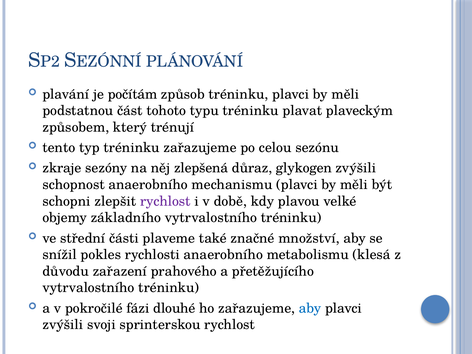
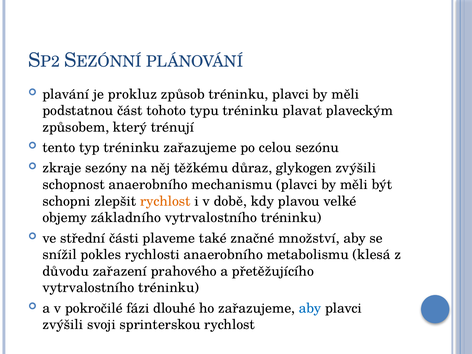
počítám: počítám -> prokluz
zlepšená: zlepšená -> těžkému
rychlost at (165, 201) colour: purple -> orange
